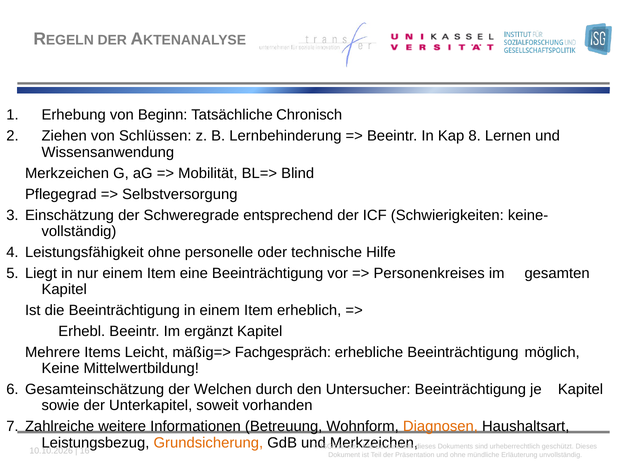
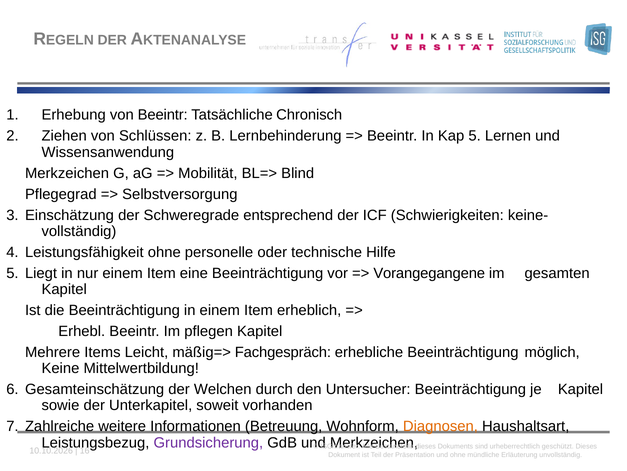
von Beginn: Beginn -> Beeintr
Kap 8: 8 -> 5
Personenkreises: Personenkreises -> Vorangegangene
ergänzt: ergänzt -> pflegen
Grundsicherung colour: orange -> purple
